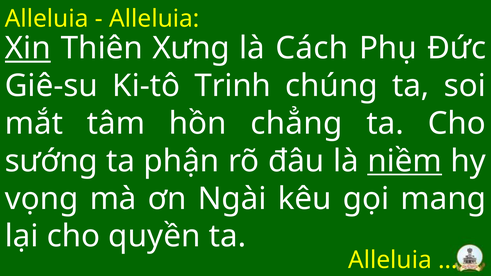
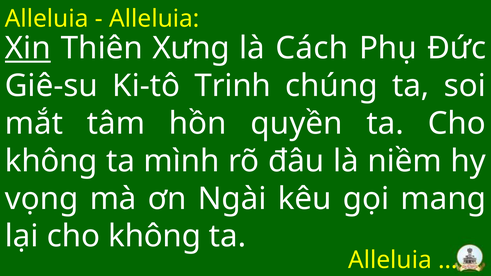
chẳng: chẳng -> quyền
sướng at (51, 161): sướng -> không
phận: phận -> mình
niềm underline: present -> none
lại cho quyền: quyền -> không
